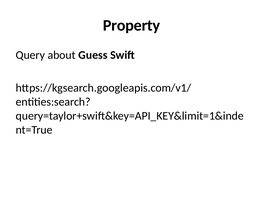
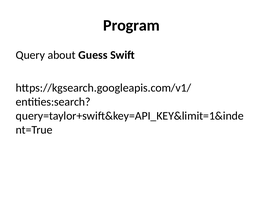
Property: Property -> Program
